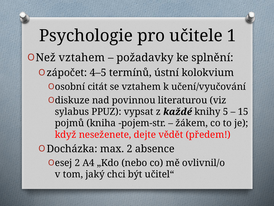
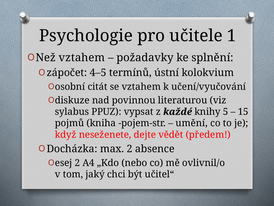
žákem: žákem -> umění
